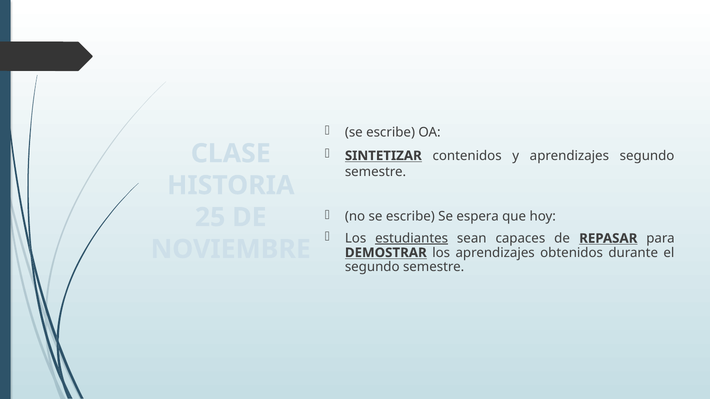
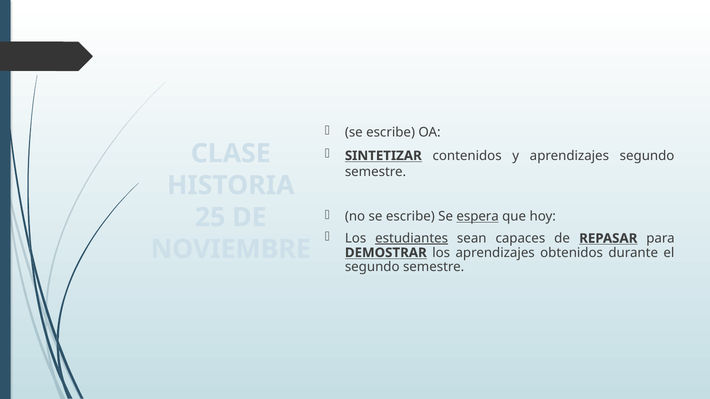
espera underline: none -> present
